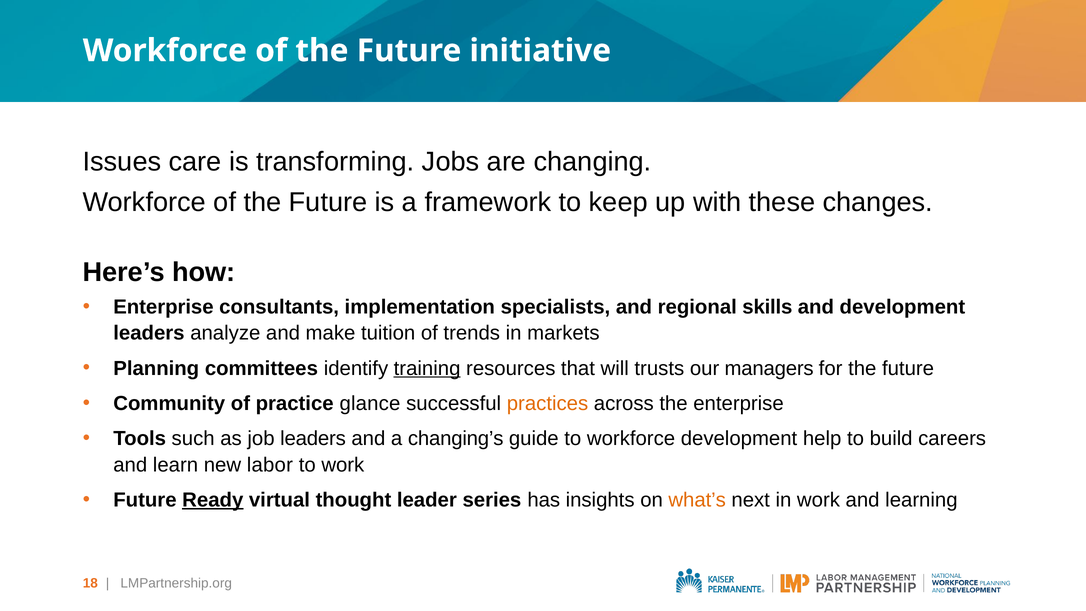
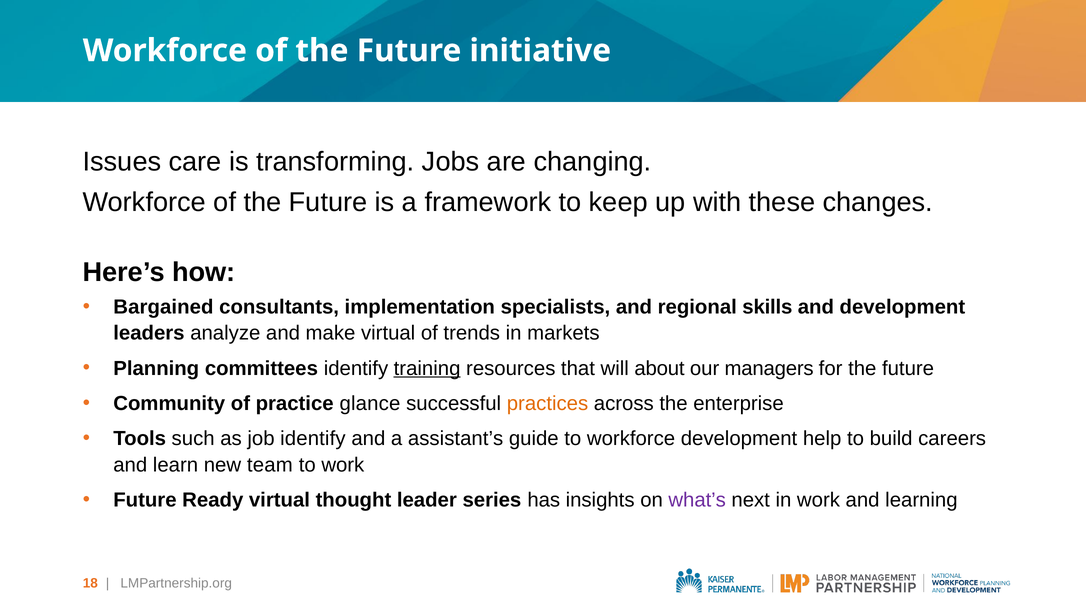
Enterprise at (163, 307): Enterprise -> Bargained
make tuition: tuition -> virtual
trusts: trusts -> about
job leaders: leaders -> identify
changing’s: changing’s -> assistant’s
labor: labor -> team
Ready underline: present -> none
what’s colour: orange -> purple
